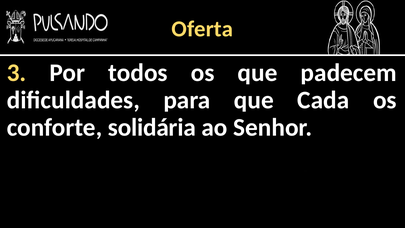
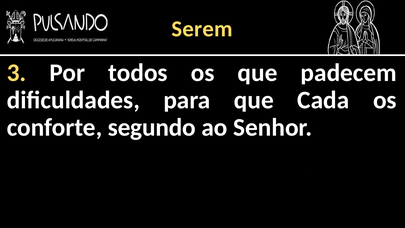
Oferta: Oferta -> Serem
solidária: solidária -> segundo
